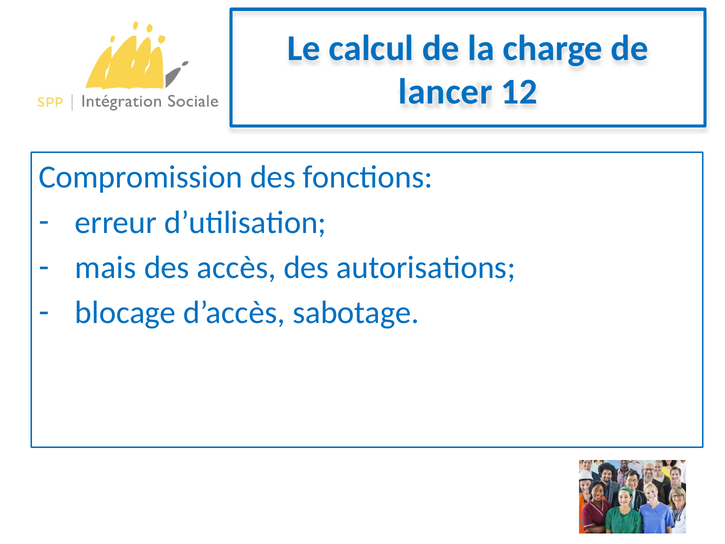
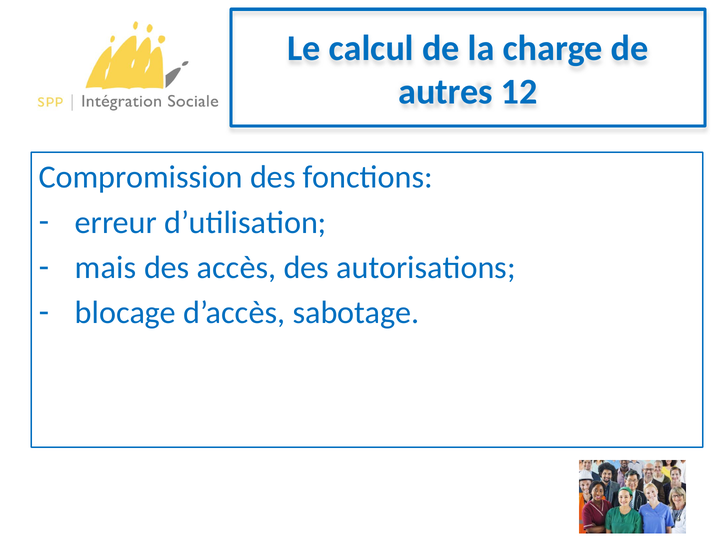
lancer: lancer -> autres
